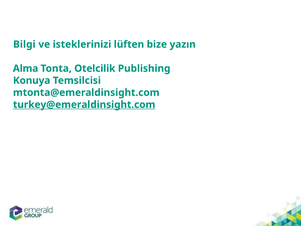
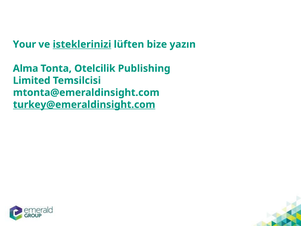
Bilgi: Bilgi -> Your
isteklerinizi underline: none -> present
Konuya: Konuya -> Limited
